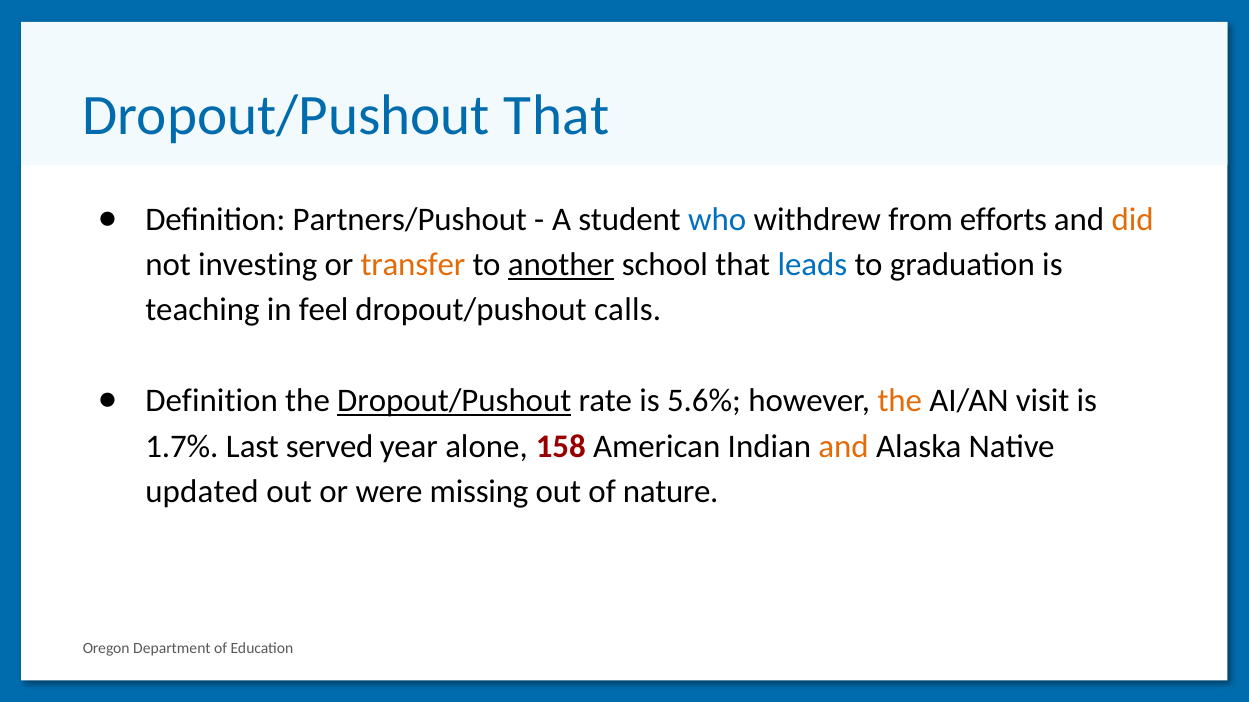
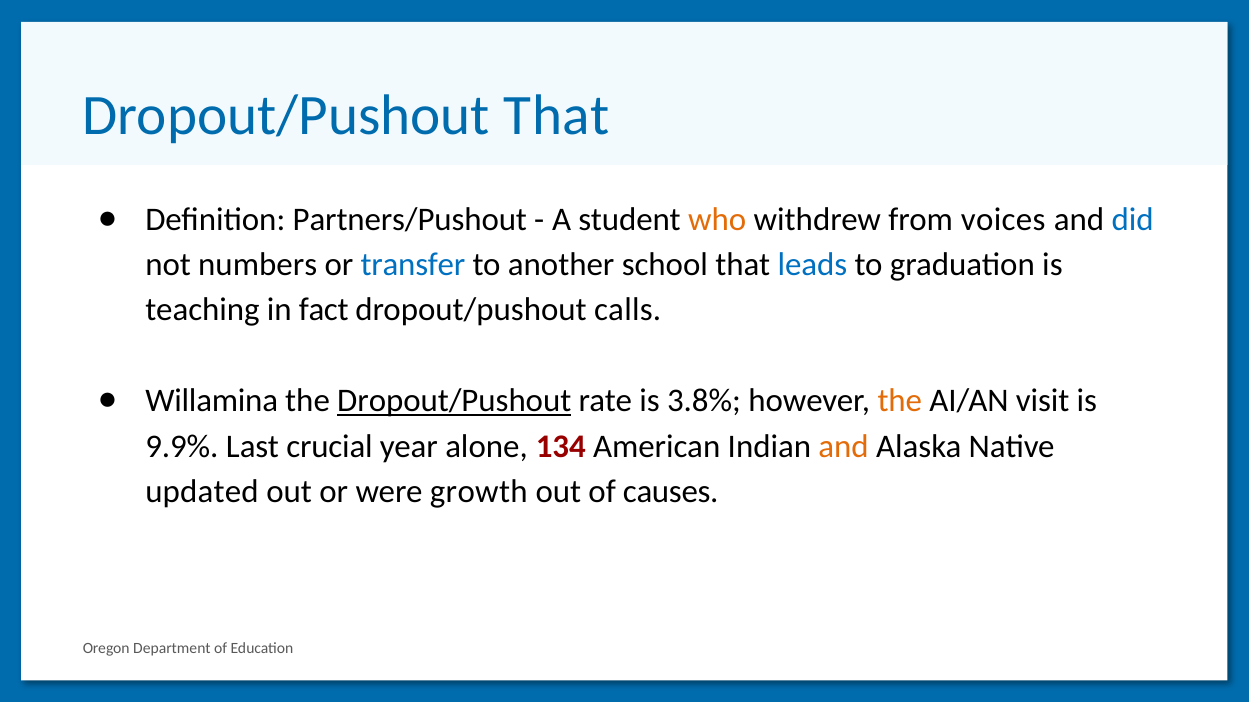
who colour: blue -> orange
efforts: efforts -> voices
did colour: orange -> blue
investing: investing -> numbers
transfer colour: orange -> blue
another underline: present -> none
feel: feel -> fact
Definition at (212, 401): Definition -> Willamina
5.6%: 5.6% -> 3.8%
1.7%: 1.7% -> 9.9%
served: served -> crucial
158: 158 -> 134
missing: missing -> growth
nature: nature -> causes
